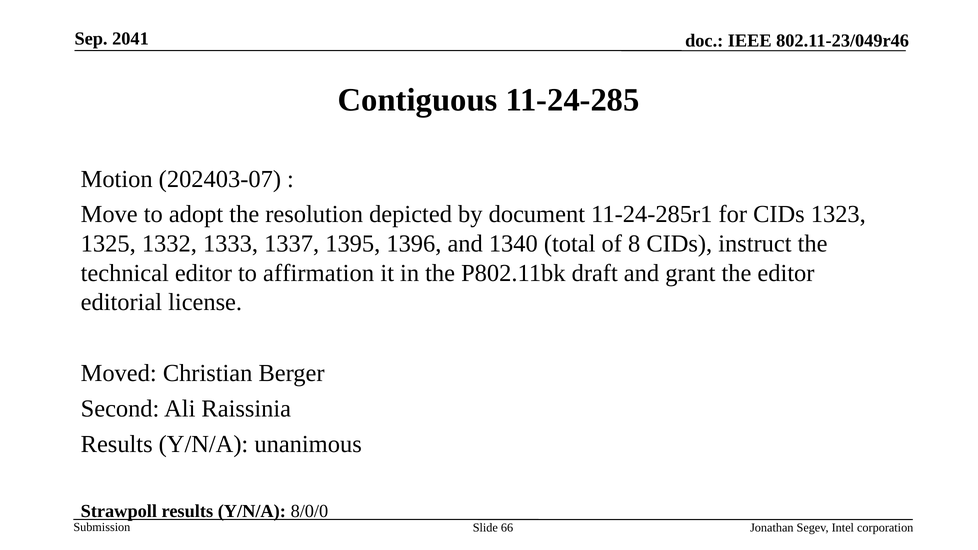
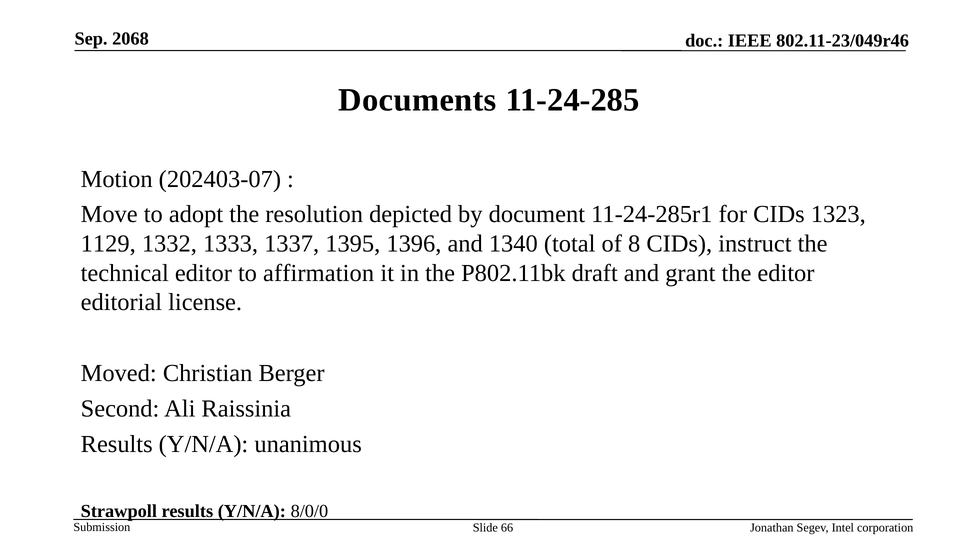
2041: 2041 -> 2068
Contiguous: Contiguous -> Documents
1325: 1325 -> 1129
